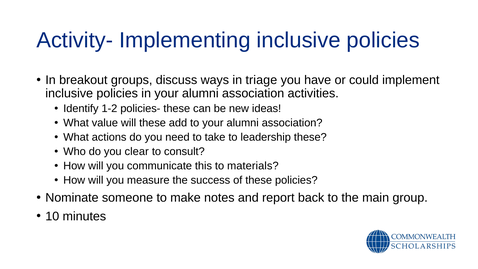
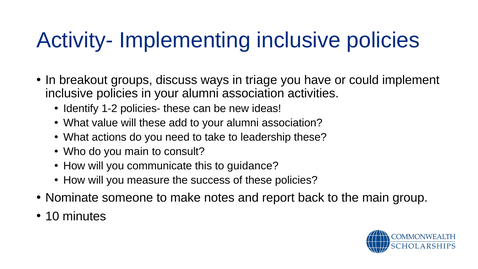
you clear: clear -> main
materials: materials -> guidance
